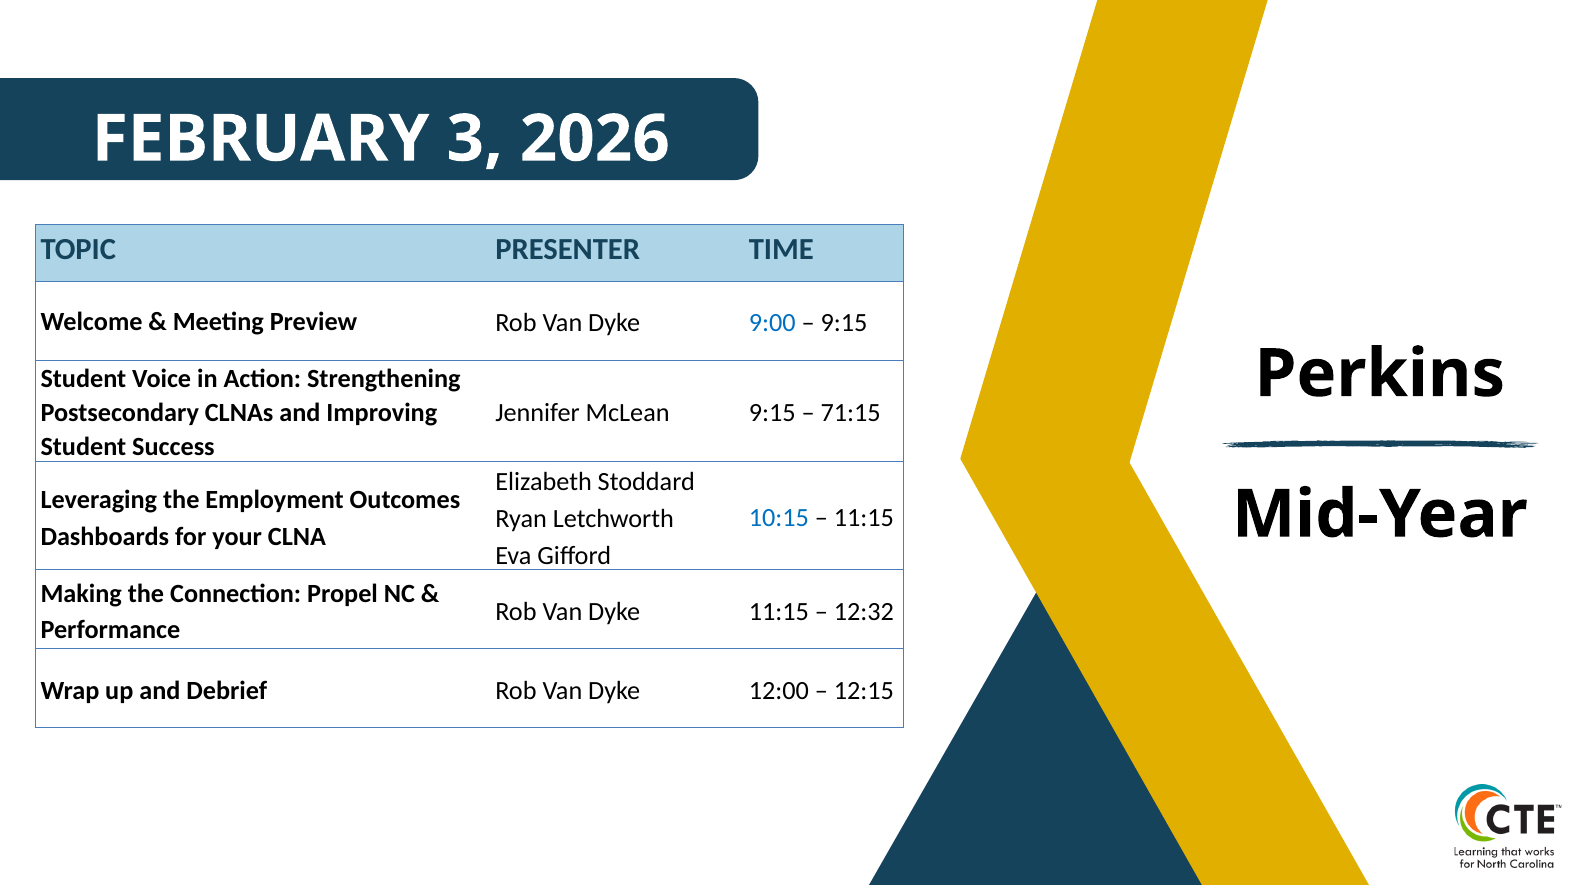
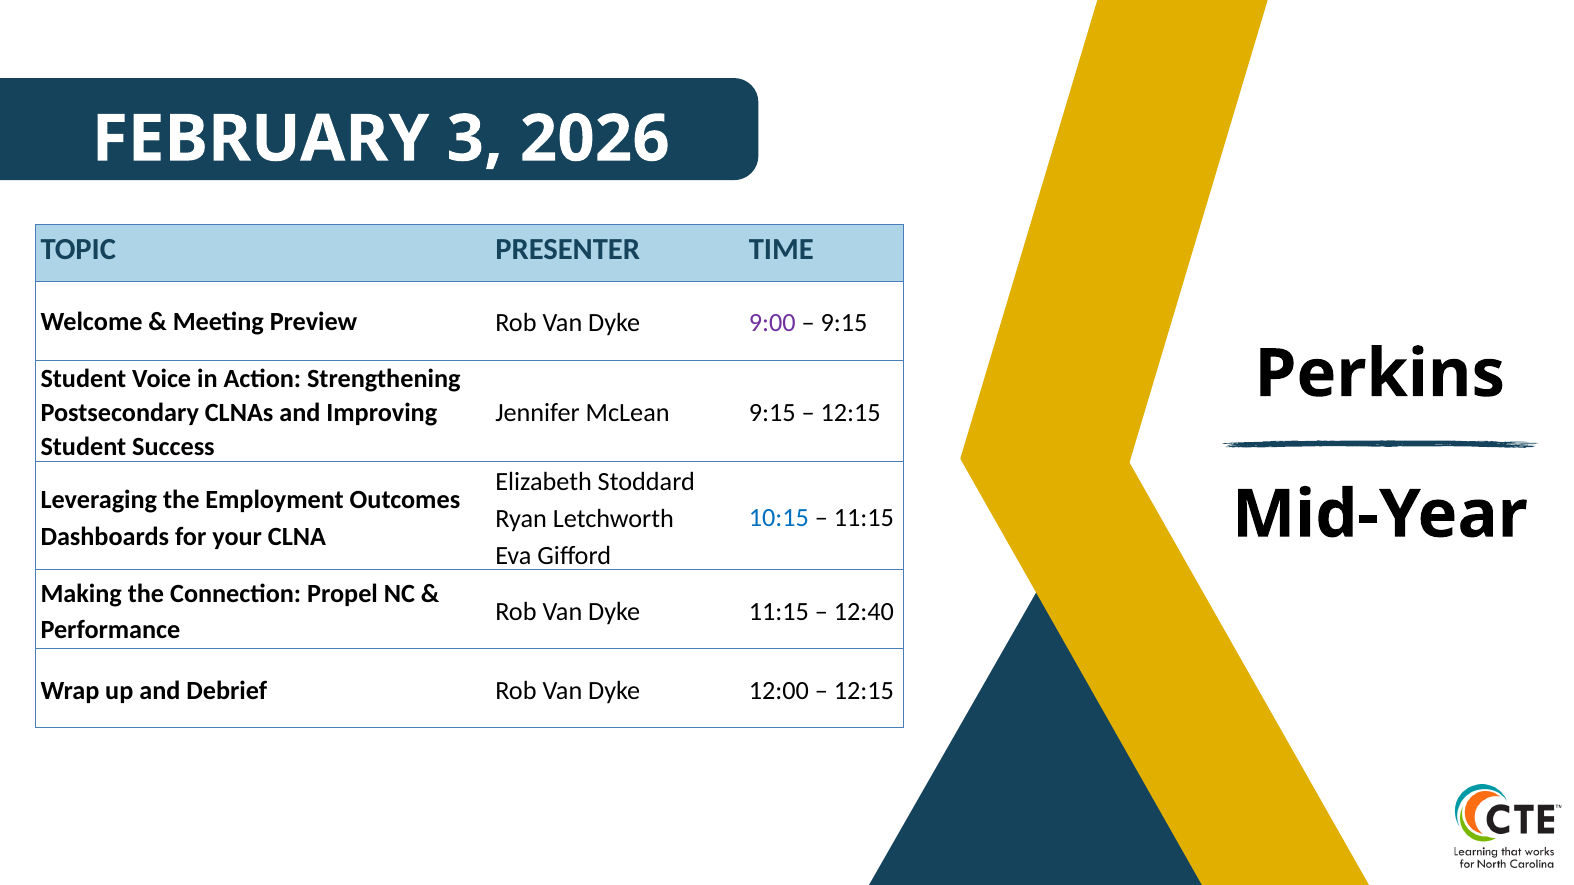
9:00 colour: blue -> purple
71:15 at (851, 413): 71:15 -> 12:15
12:32: 12:32 -> 12:40
